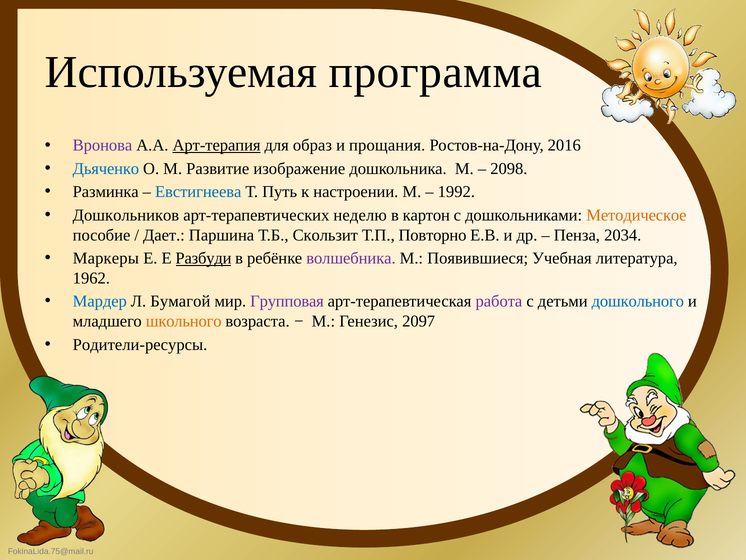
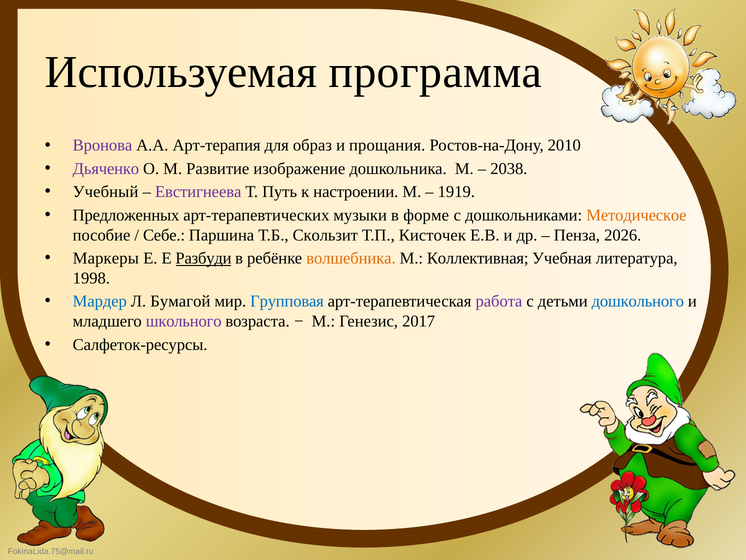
Арт-терапия underline: present -> none
2016: 2016 -> 2010
Дьяченко colour: blue -> purple
2098: 2098 -> 2038
Разминка: Разминка -> Учебный
Евстигнеева colour: blue -> purple
1992: 1992 -> 1919
Дошкольников: Дошкольников -> Предложенных
неделю: неделю -> музыки
картон: картон -> форме
Дает: Дает -> Себе
Повторно: Повторно -> Кисточек
2034: 2034 -> 2026
волшебника colour: purple -> orange
Появившиеся: Появившиеся -> Коллективная
1962: 1962 -> 1998
Групповая colour: purple -> blue
школьного colour: orange -> purple
2097: 2097 -> 2017
Родители-ресурсы: Родители-ресурсы -> Салфеток-ресурсы
